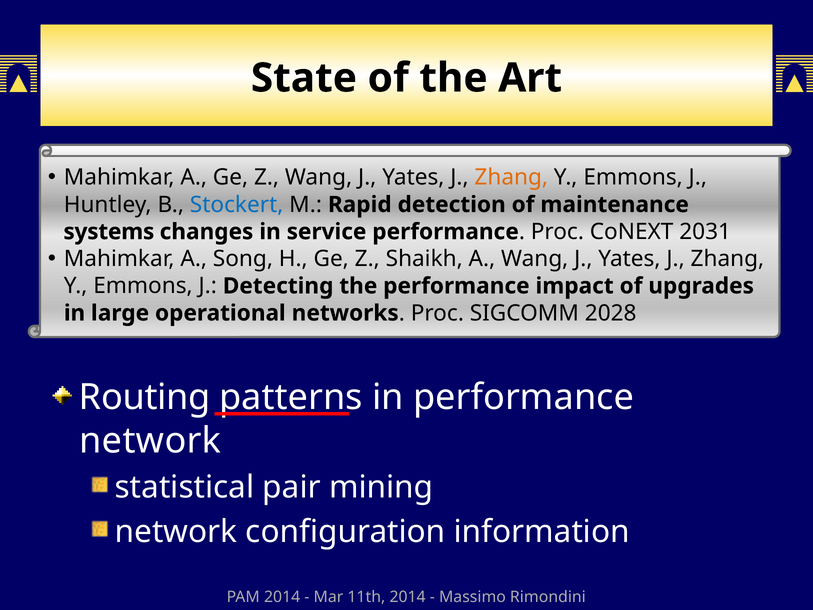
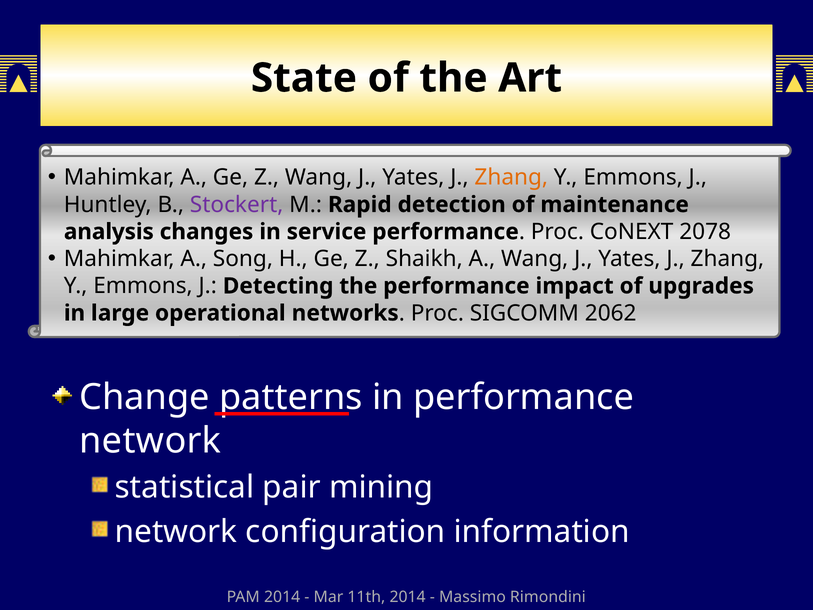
Stockert colour: blue -> purple
systems: systems -> analysis
2031: 2031 -> 2078
2028: 2028 -> 2062
Routing: Routing -> Change
